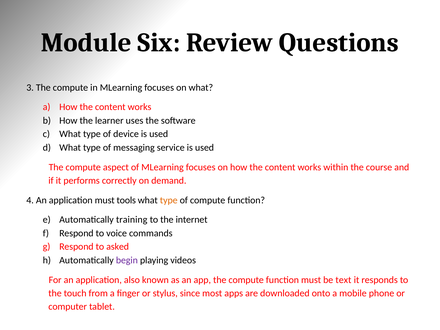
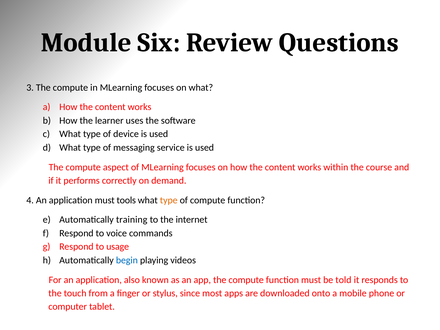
asked: asked -> usage
begin colour: purple -> blue
text: text -> told
